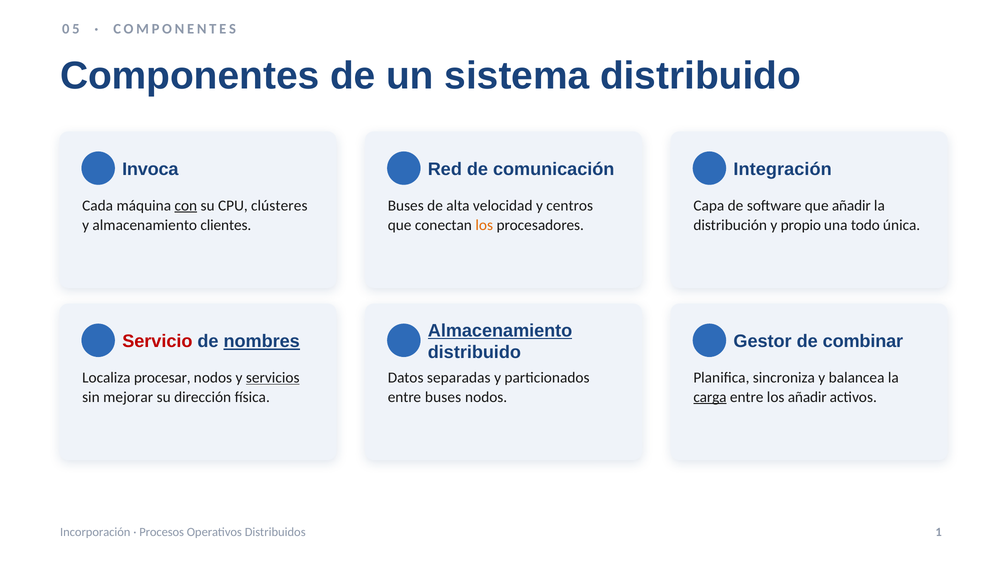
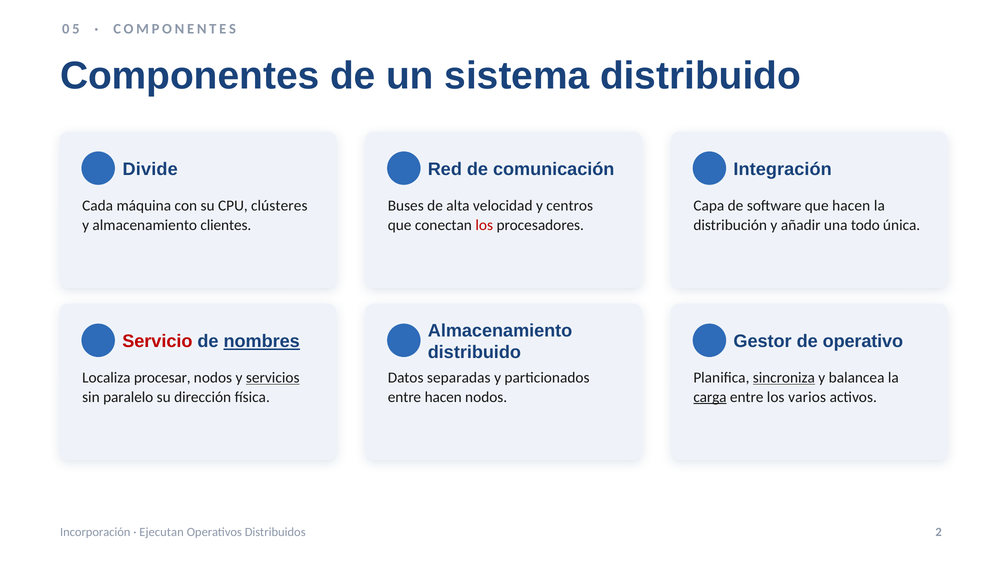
Invoca: Invoca -> Divide
con underline: present -> none
que añadir: añadir -> hacen
los at (484, 225) colour: orange -> red
propio: propio -> añadir
Almacenamiento at (500, 331) underline: present -> none
combinar: combinar -> operativo
sincroniza underline: none -> present
mejorar: mejorar -> paralelo
entre buses: buses -> hacen
los añadir: añadir -> varios
Procesos: Procesos -> Ejecutan
1: 1 -> 2
